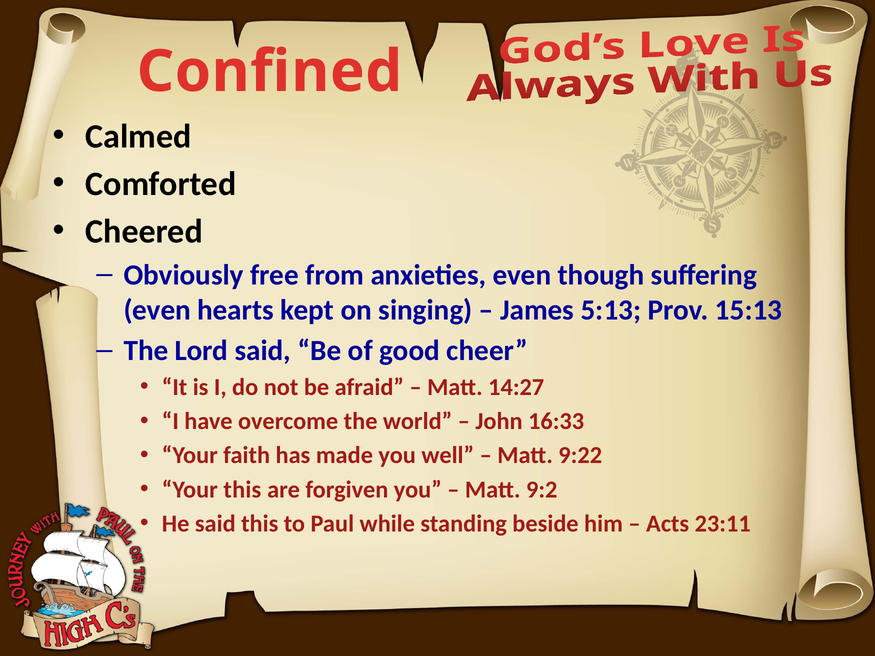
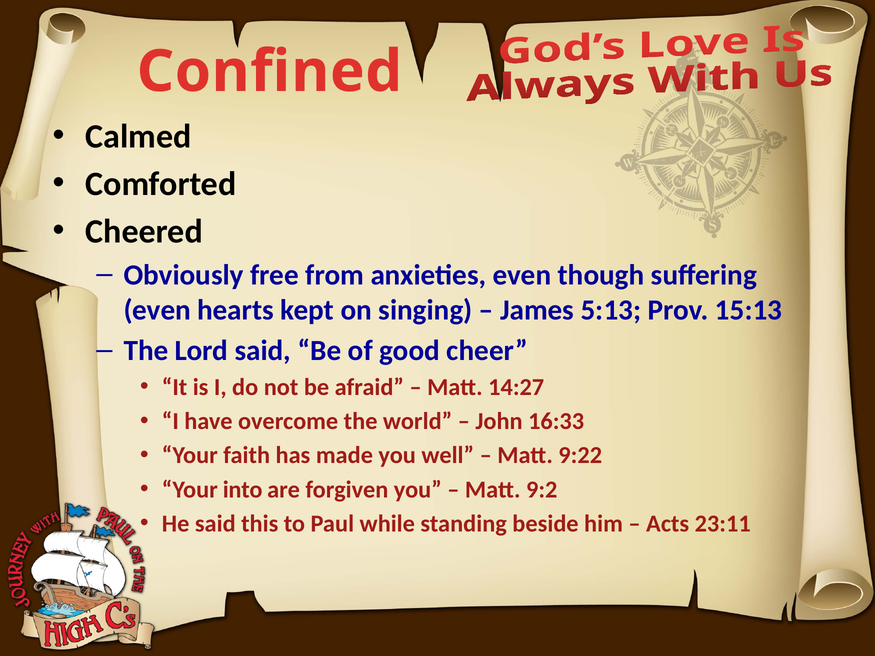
Your this: this -> into
